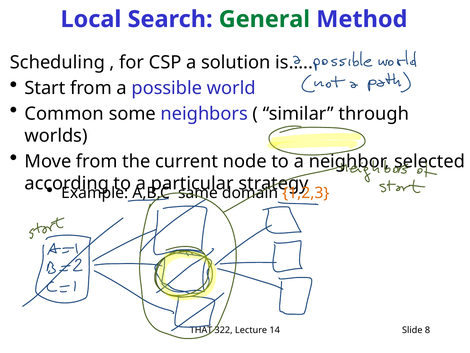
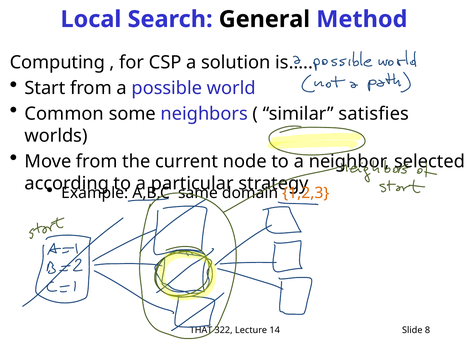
General colour: green -> black
Scheduling: Scheduling -> Computing
through: through -> satisfies
